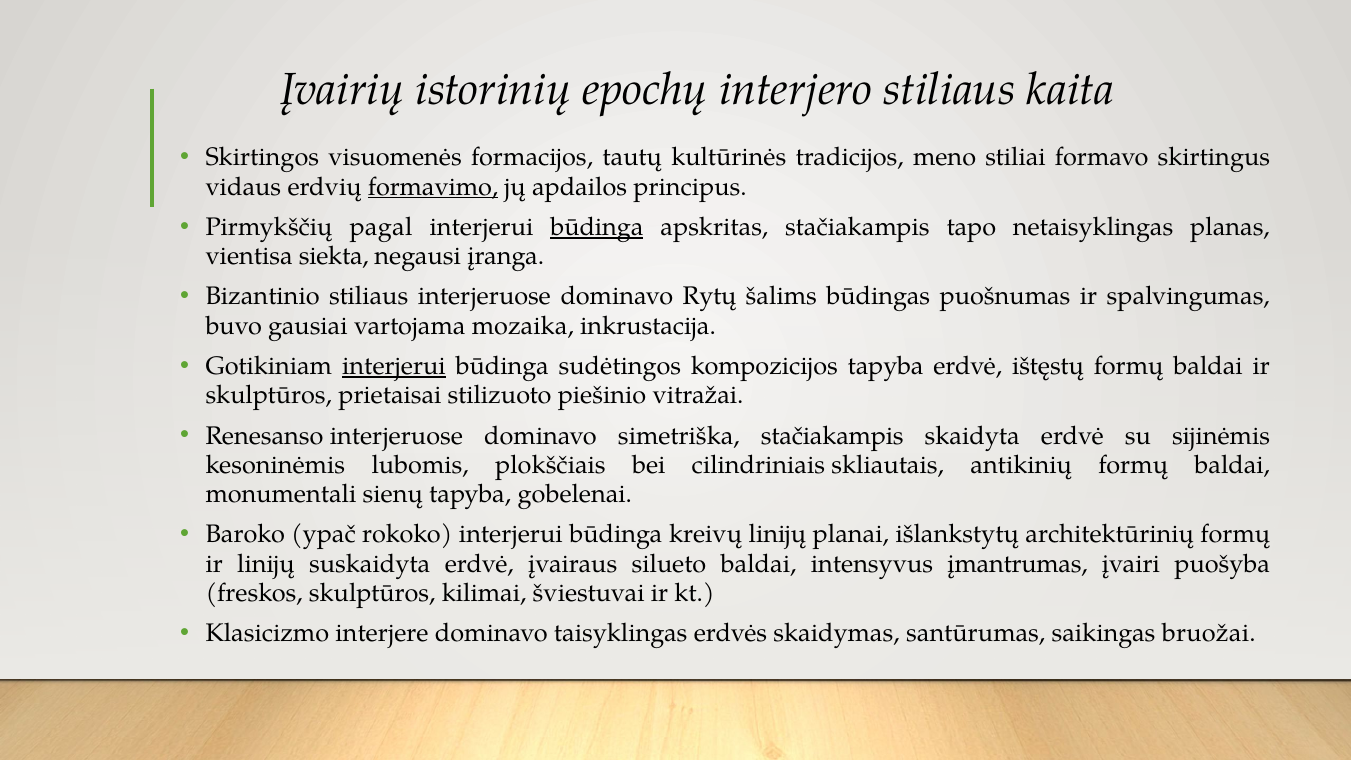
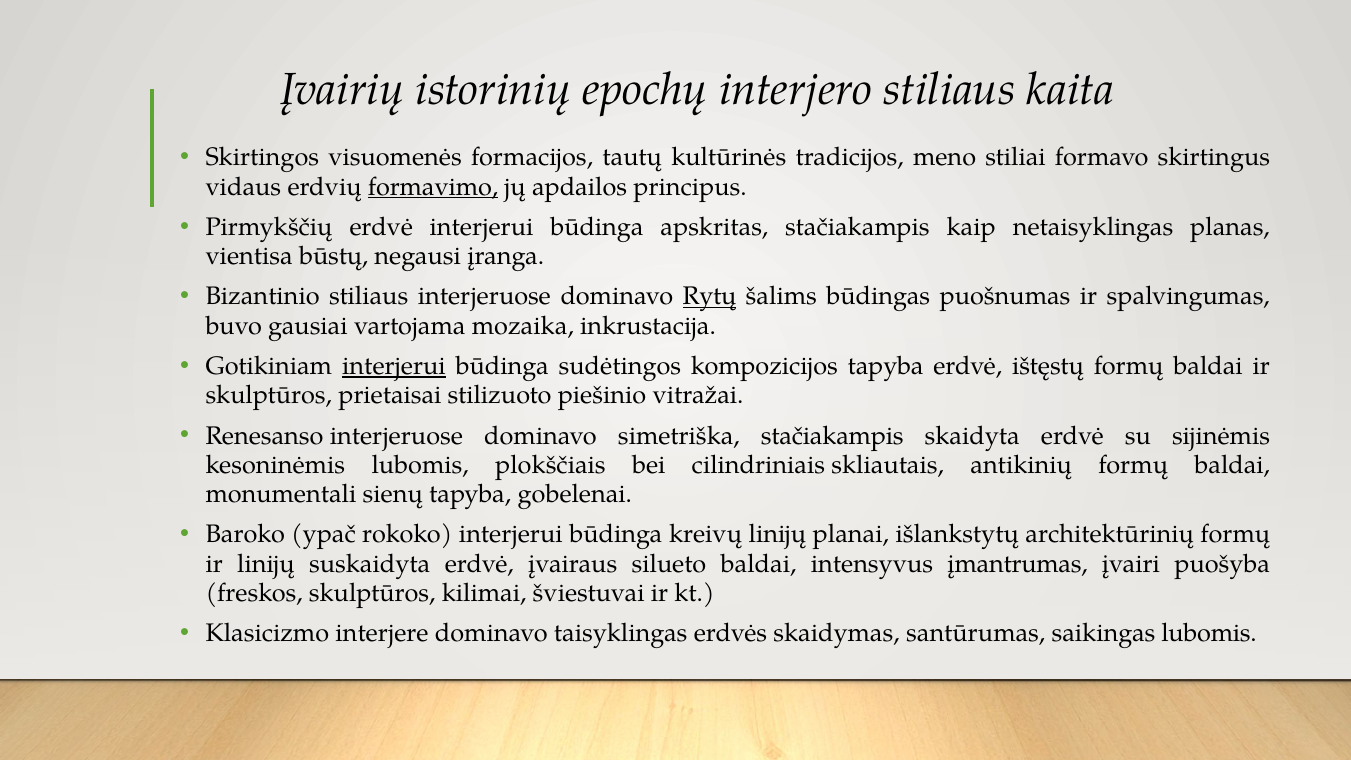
Pirmykščių pagal: pagal -> erdvė
būdinga at (597, 227) underline: present -> none
tapo: tapo -> kaip
siekta: siekta -> būstų
Rytų underline: none -> present
saikingas bruožai: bruožai -> lubomis
